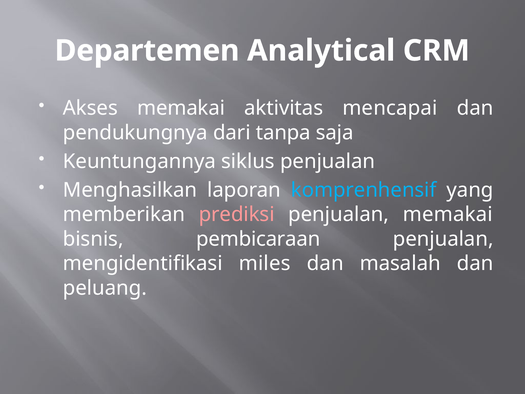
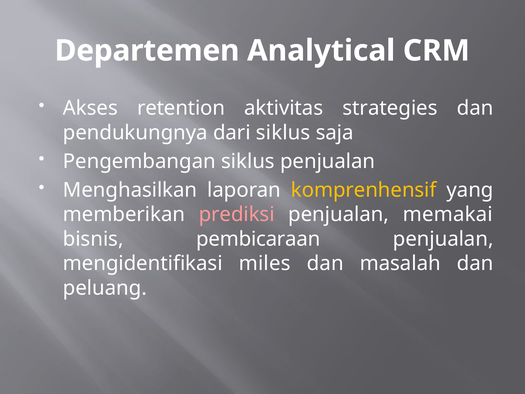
Akses memakai: memakai -> retention
mencapai: mencapai -> strategies
dari tanpa: tanpa -> siklus
Keuntungannya: Keuntungannya -> Pengembangan
komprenhensif colour: light blue -> yellow
